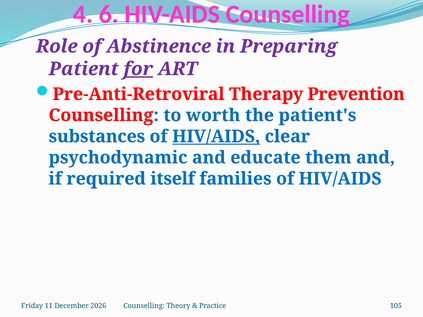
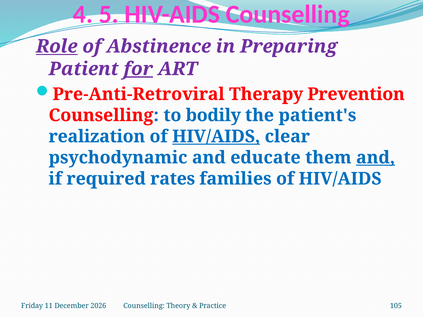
6: 6 -> 5
Role underline: none -> present
worth: worth -> bodily
substances: substances -> realization
and at (376, 158) underline: none -> present
itself: itself -> rates
